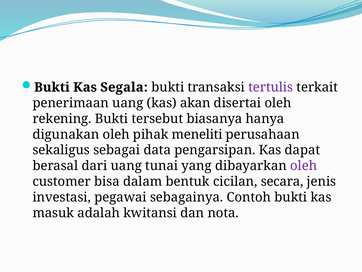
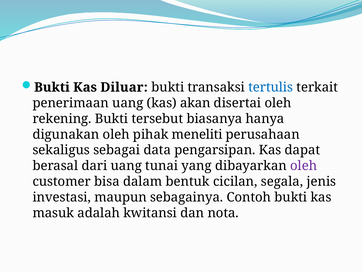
Segala: Segala -> Diluar
tertulis colour: purple -> blue
secara: secara -> segala
pegawai: pegawai -> maupun
